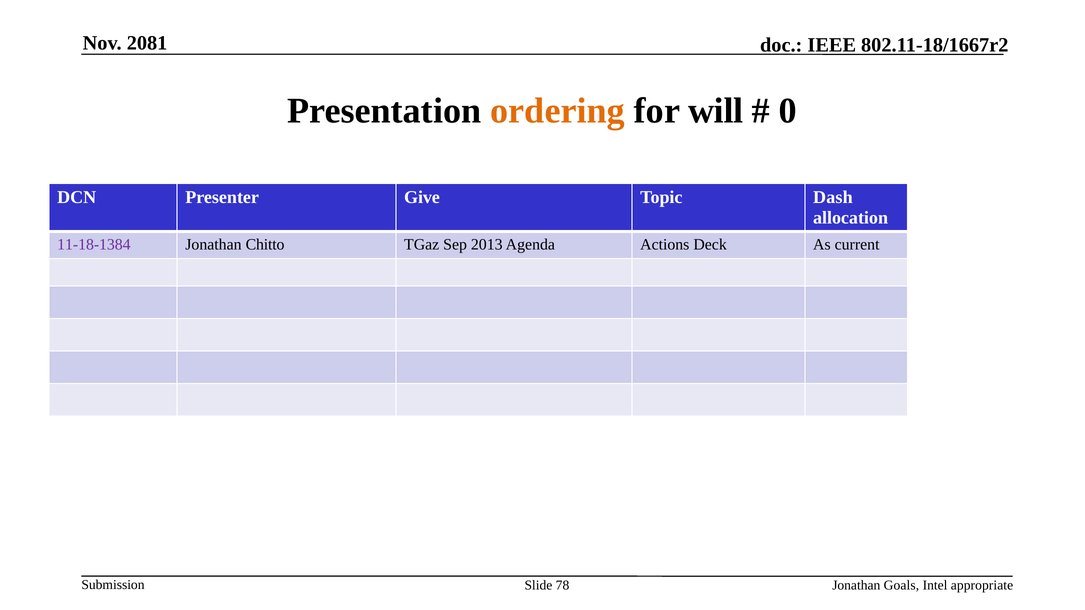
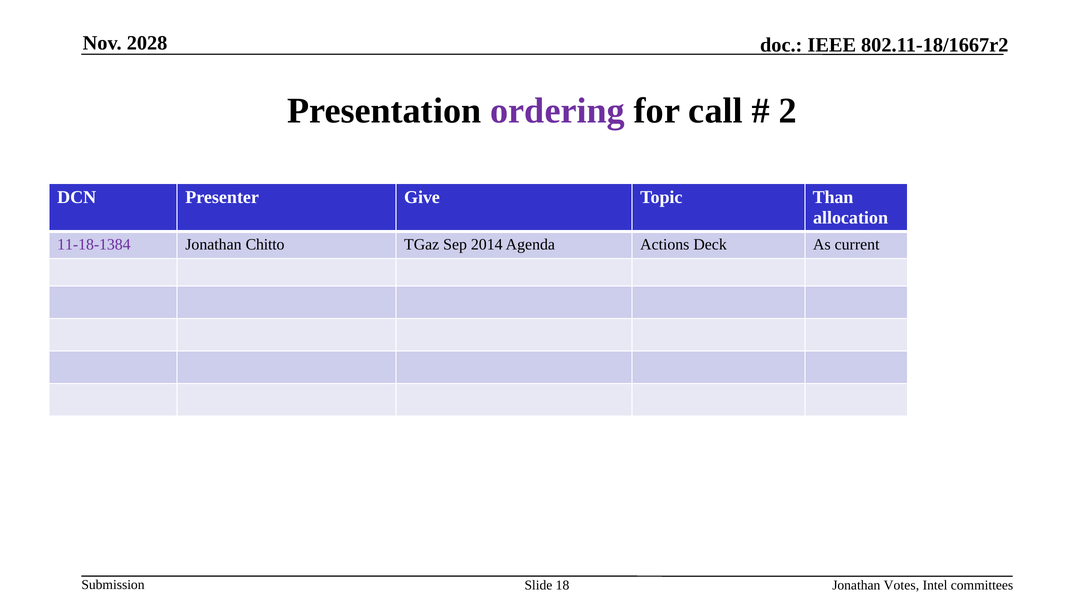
2081: 2081 -> 2028
ordering colour: orange -> purple
will: will -> call
0: 0 -> 2
Dash: Dash -> Than
2013: 2013 -> 2014
78: 78 -> 18
Goals: Goals -> Votes
appropriate: appropriate -> committees
